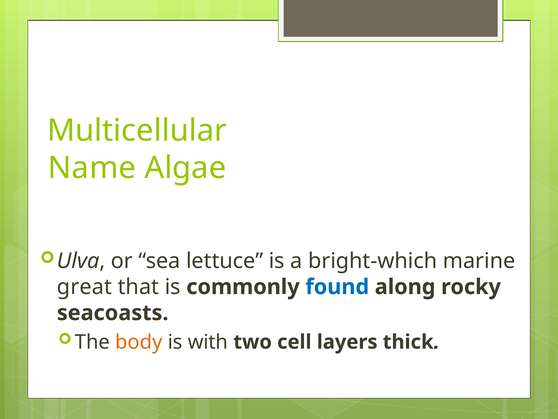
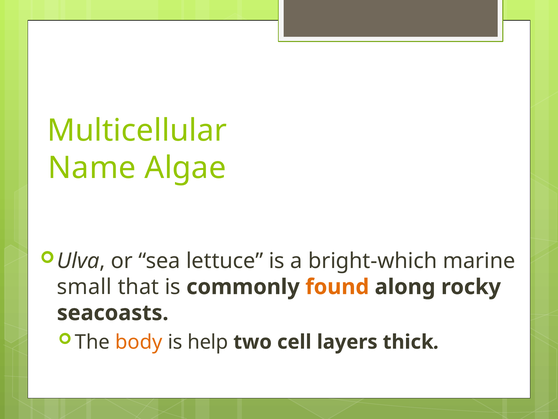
great: great -> small
found colour: blue -> orange
with: with -> help
